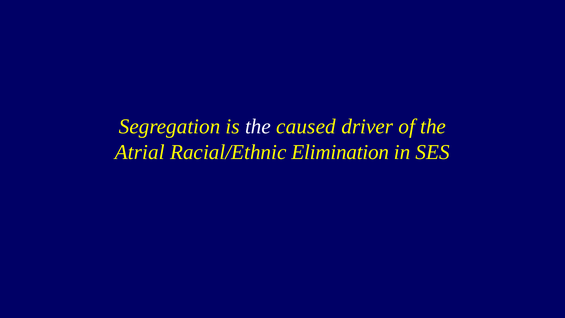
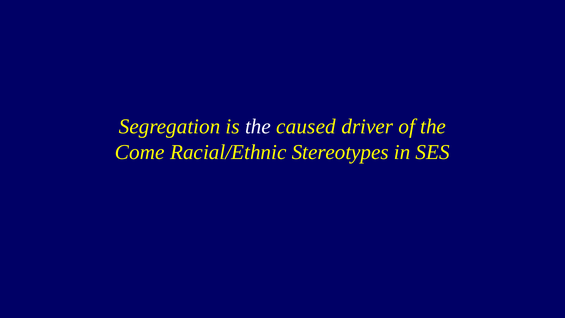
Atrial: Atrial -> Come
Elimination: Elimination -> Stereotypes
